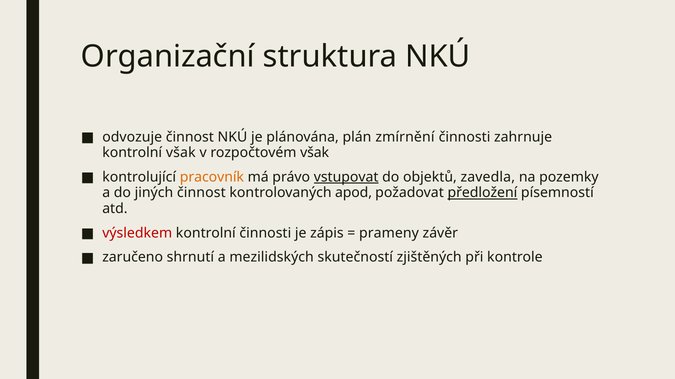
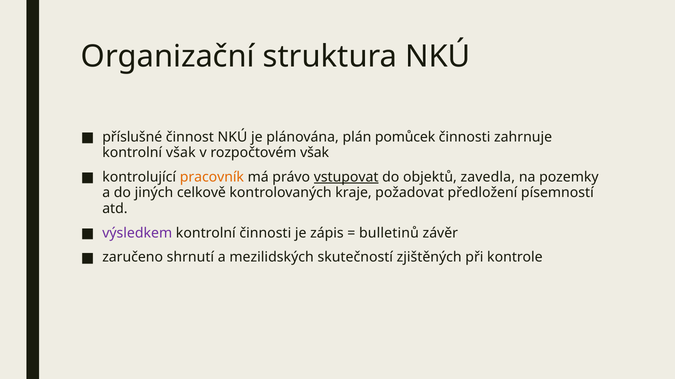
odvozuje: odvozuje -> příslušné
zmírnění: zmírnění -> pomůcek
jiných činnost: činnost -> celkově
apod: apod -> kraje
předložení underline: present -> none
výsledkem colour: red -> purple
prameny: prameny -> bulletinů
